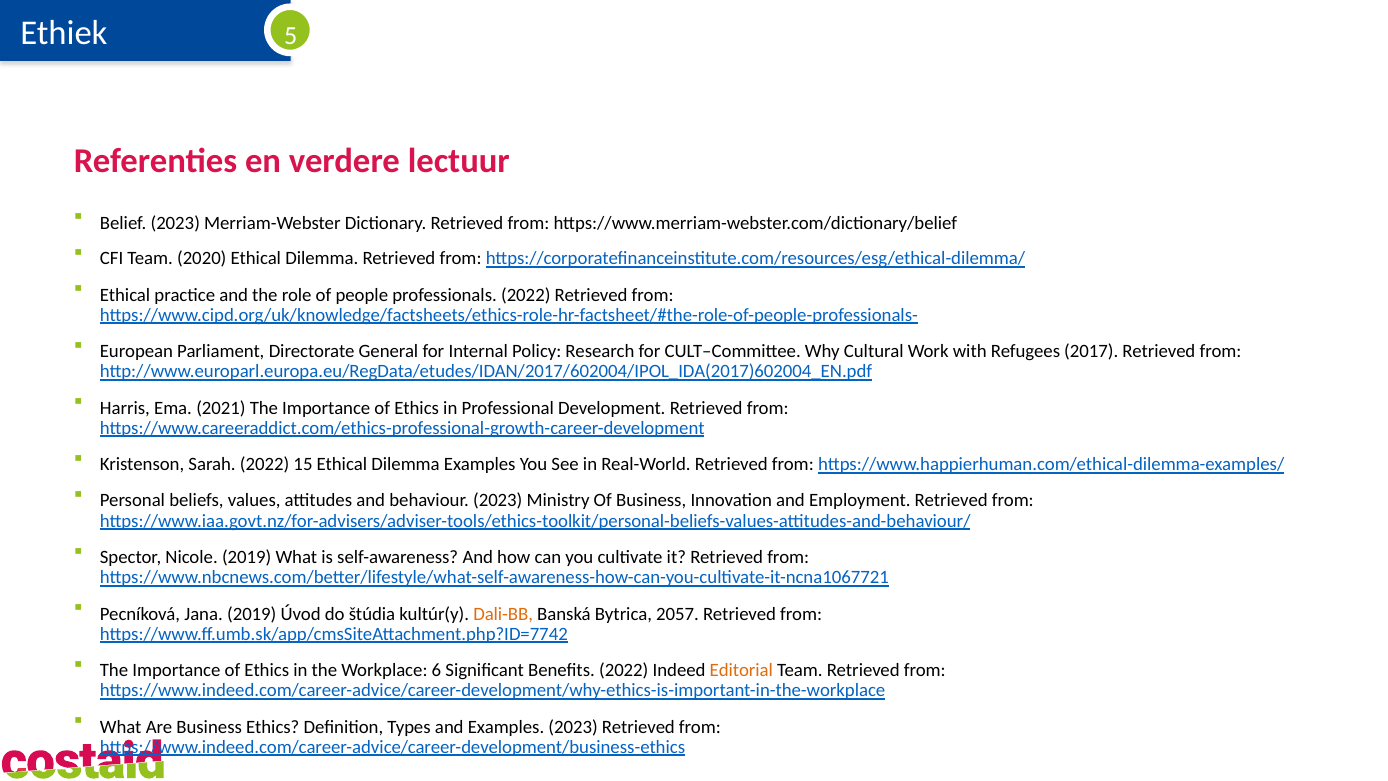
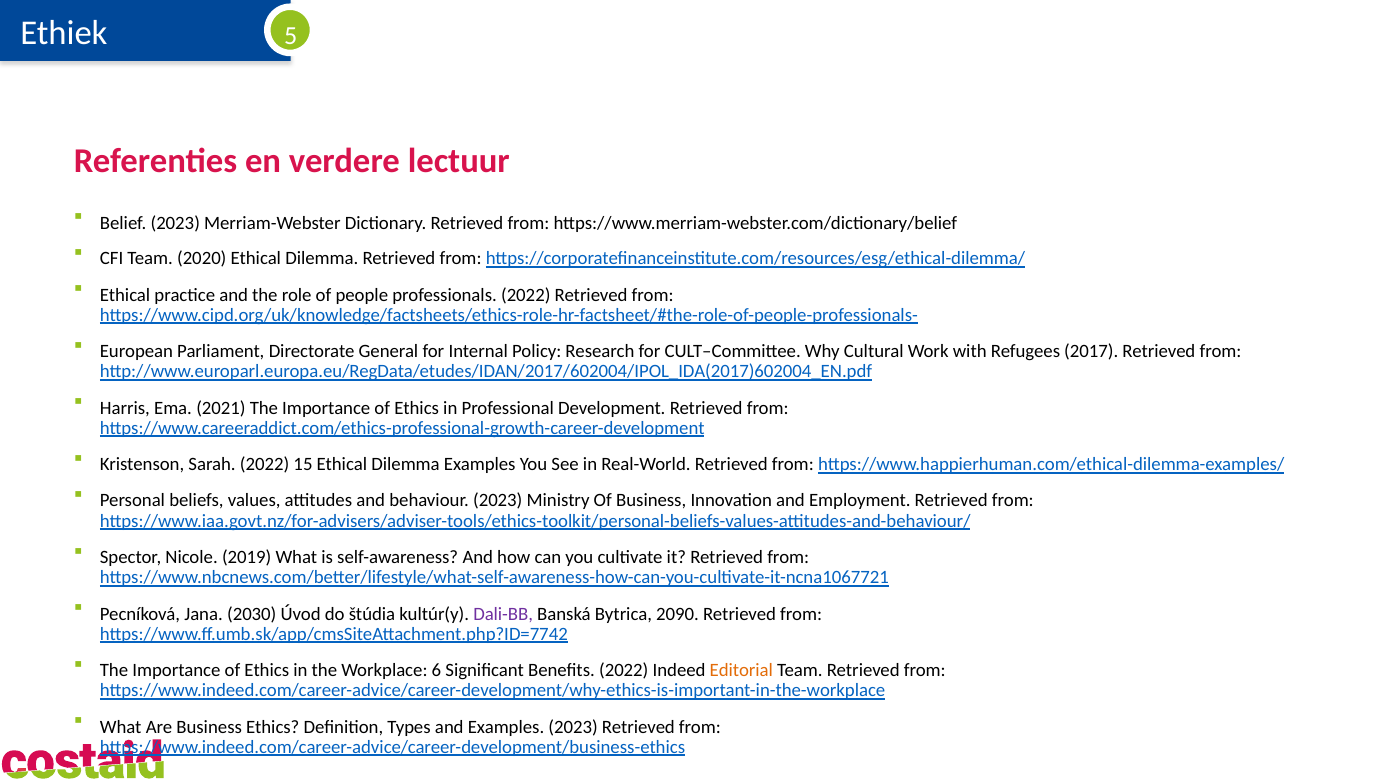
Jana 2019: 2019 -> 2030
Dali-BB colour: orange -> purple
2057: 2057 -> 2090
